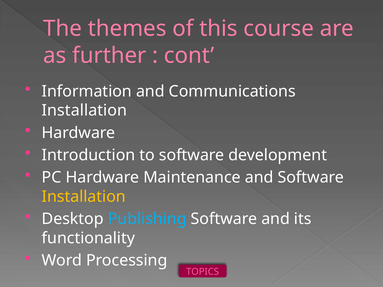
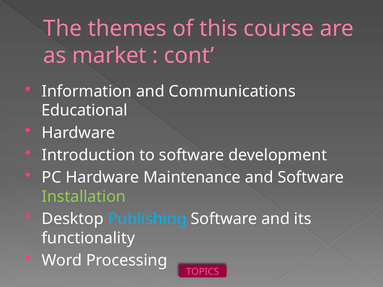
further: further -> market
Installation at (84, 111): Installation -> Educational
Installation at (84, 197) colour: yellow -> light green
